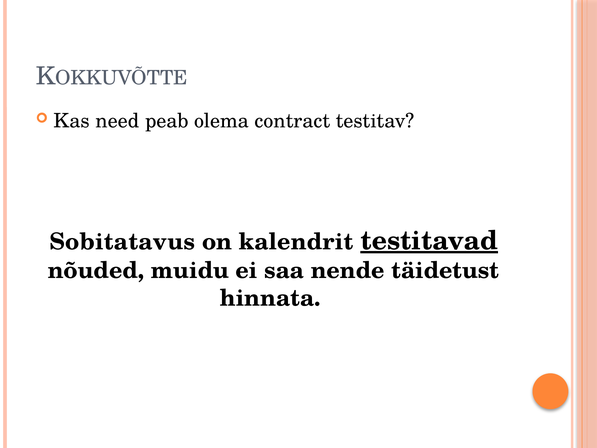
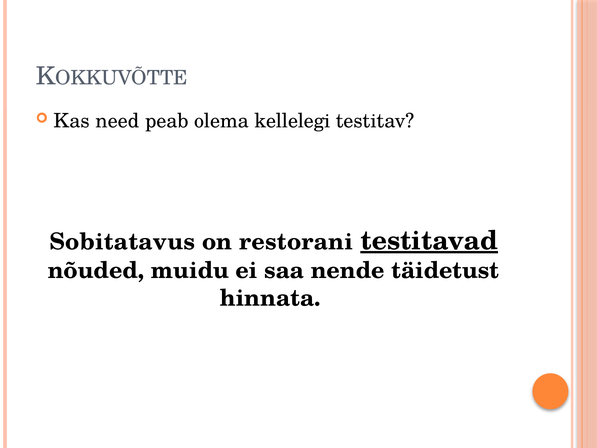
contract: contract -> kellelegi
kalendrit: kalendrit -> restorani
